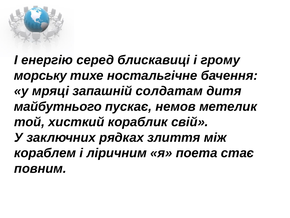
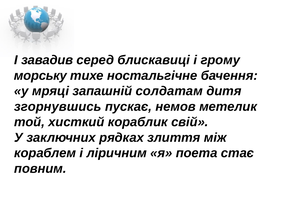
енергію: енергію -> завадив
майбутнього: майбутнього -> згорнувшись
